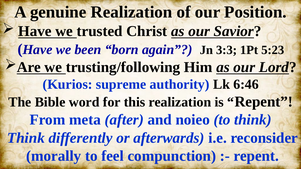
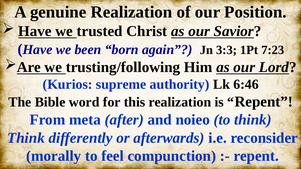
5:23: 5:23 -> 7:23
